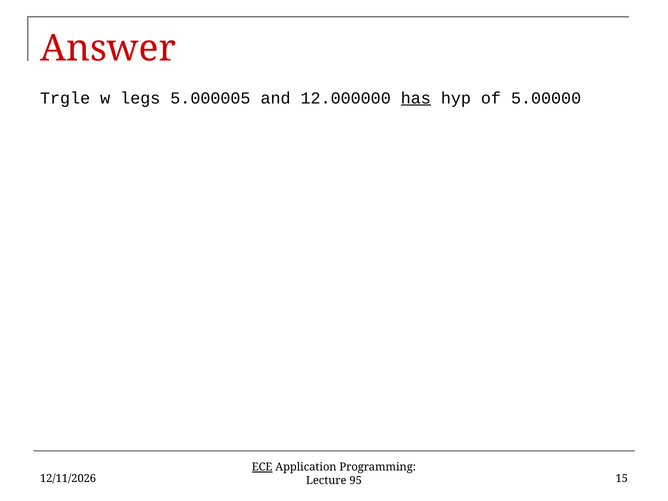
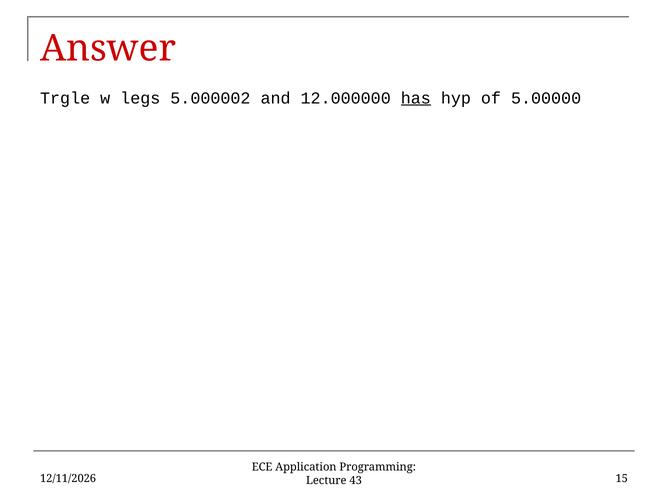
5.000005: 5.000005 -> 5.000002
ECE underline: present -> none
95: 95 -> 43
